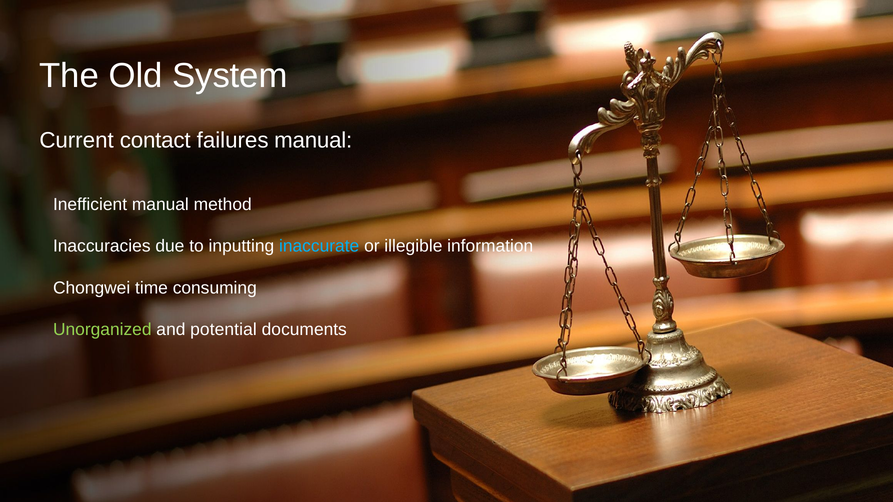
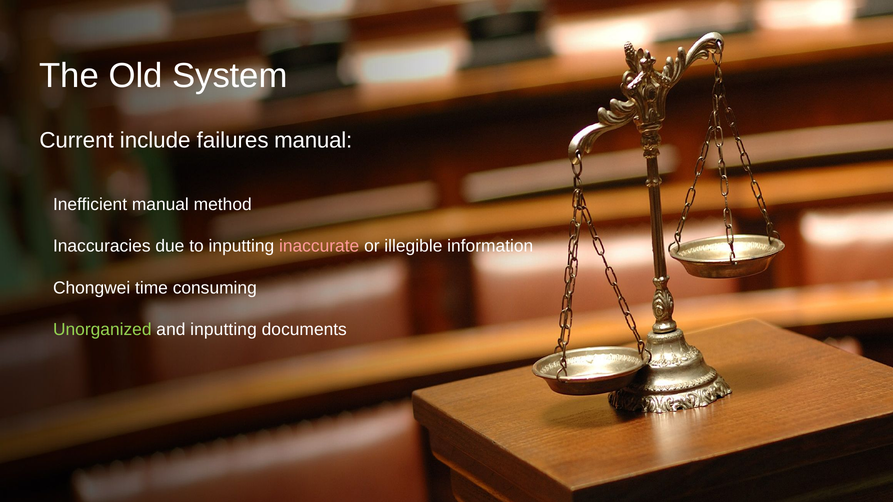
contact: contact -> include
inaccurate colour: light blue -> pink
and potential: potential -> inputting
